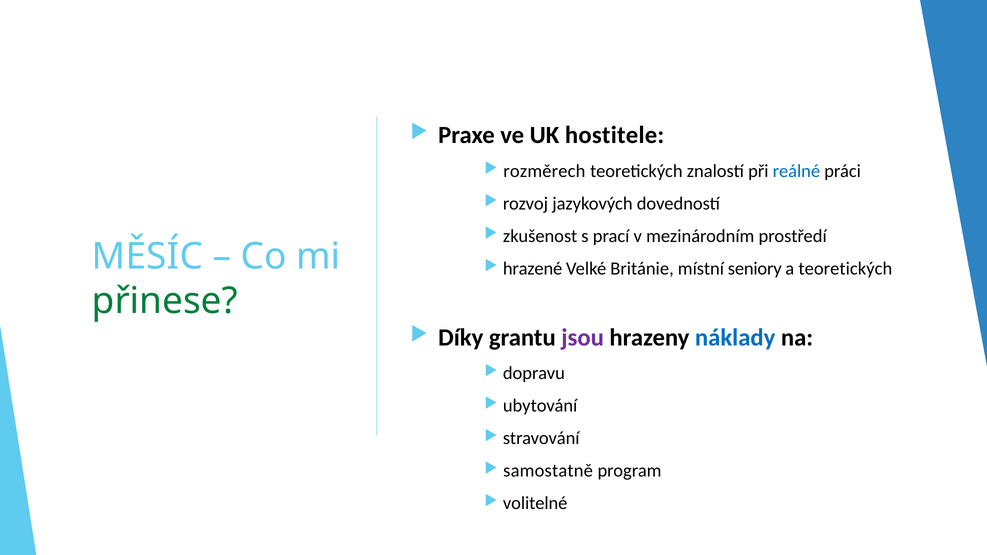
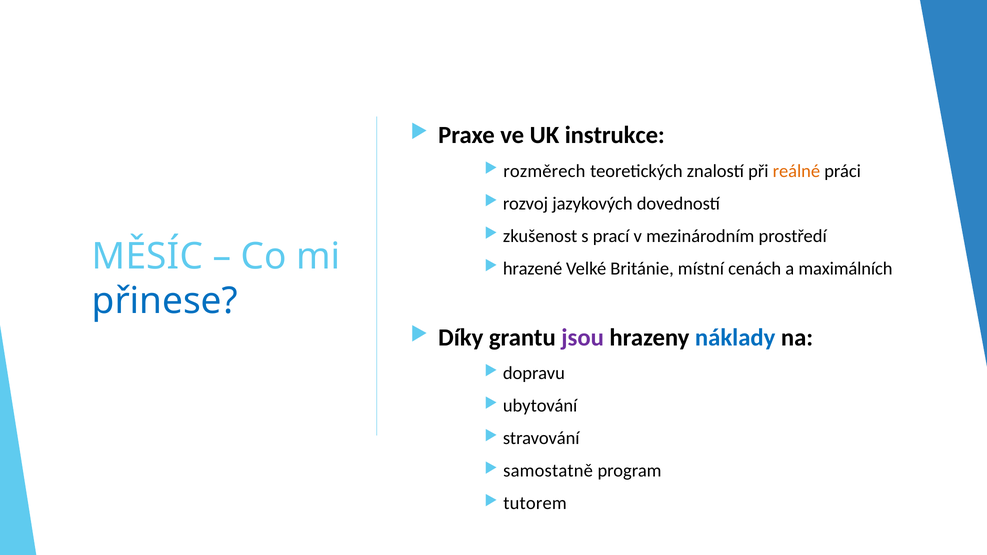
hostitele: hostitele -> instrukce
reálné colour: blue -> orange
seniory: seniory -> cenách
a teoretických: teoretických -> maximálních
přinese colour: green -> blue
volitelné: volitelné -> tutorem
